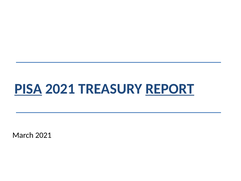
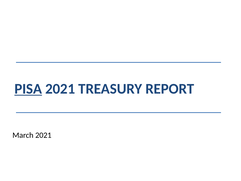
REPORT underline: present -> none
